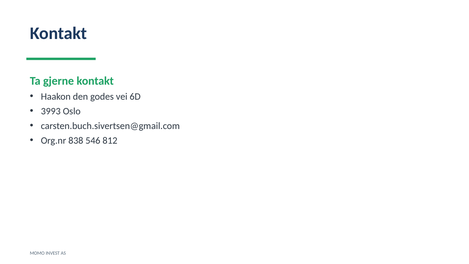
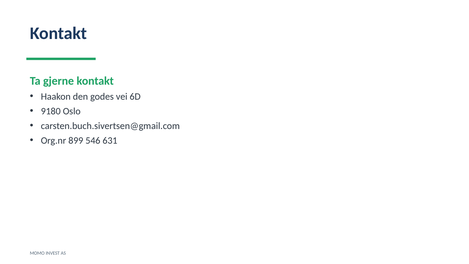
3993: 3993 -> 9180
838: 838 -> 899
812: 812 -> 631
